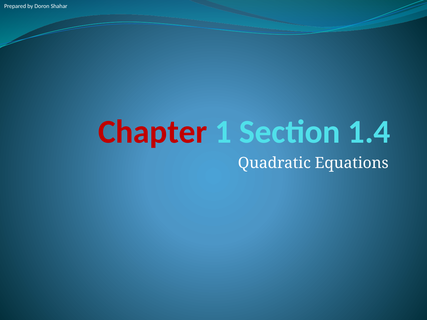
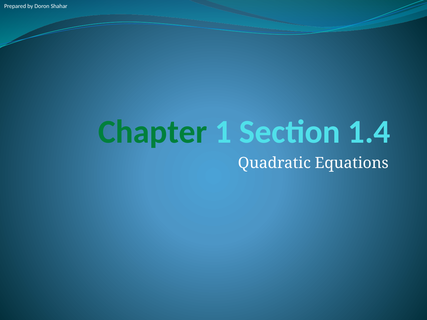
Chapter colour: red -> green
